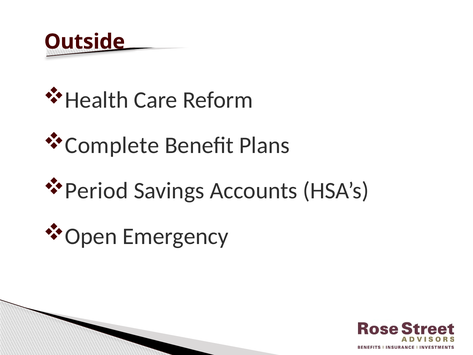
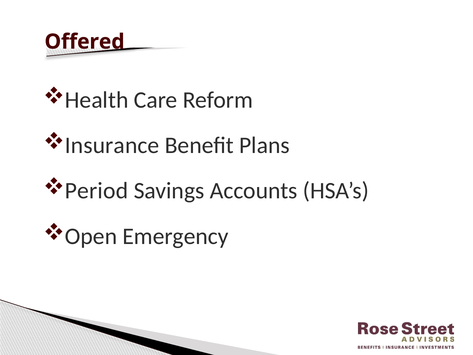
Outside: Outside -> Offered
Complete: Complete -> Insurance
